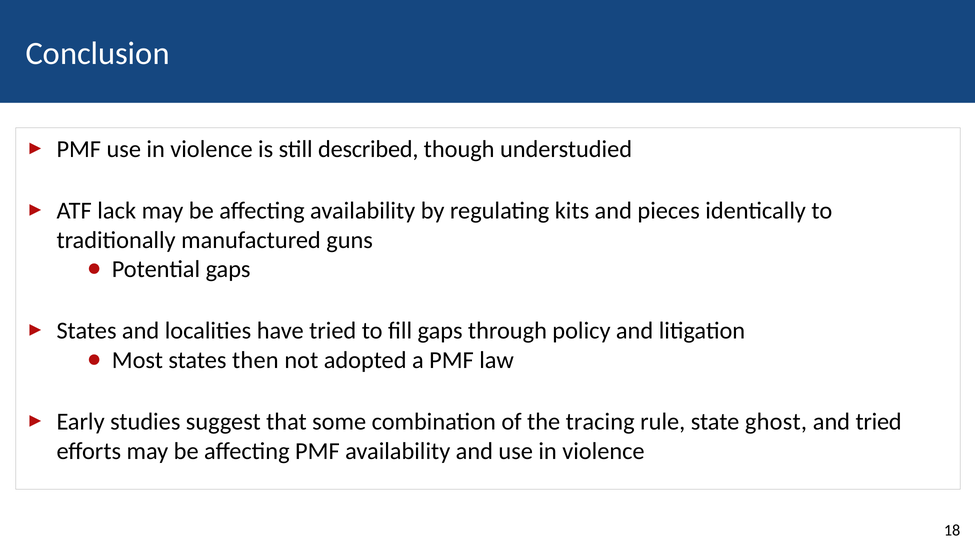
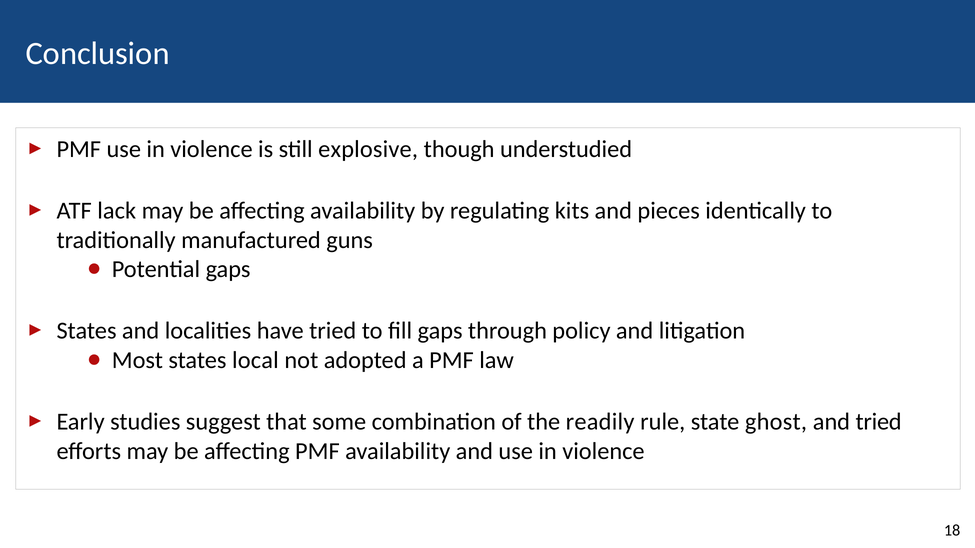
described: described -> explosive
then: then -> local
tracing: tracing -> readily
